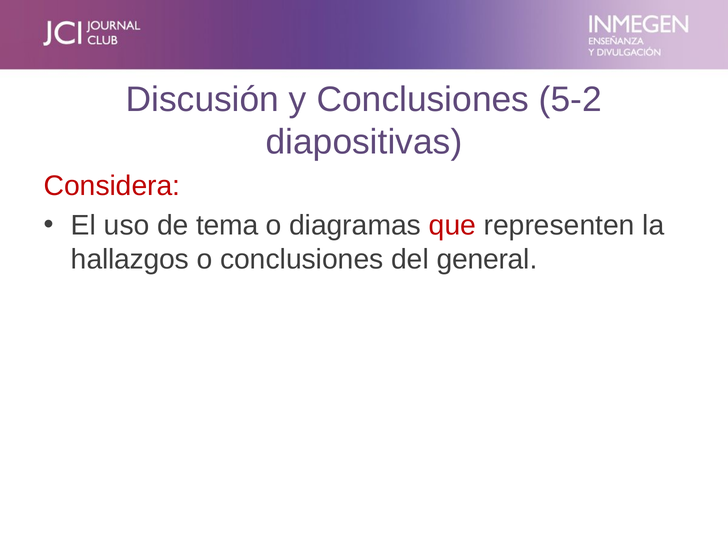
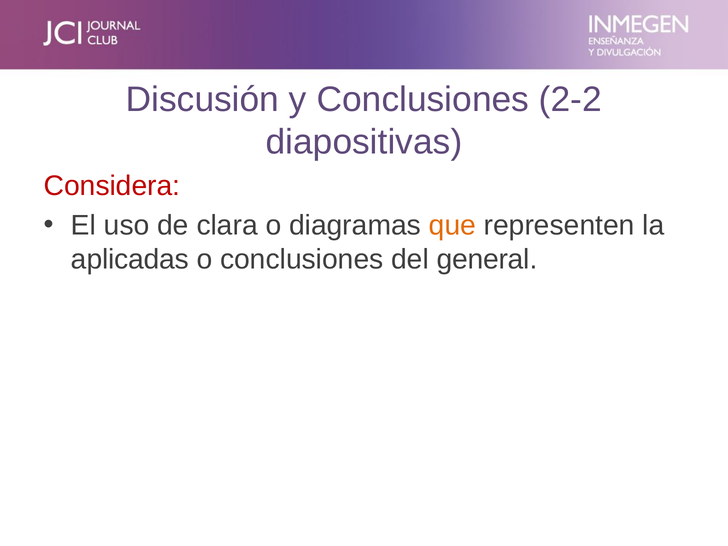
5-2: 5-2 -> 2-2
tema: tema -> clara
que colour: red -> orange
hallazgos: hallazgos -> aplicadas
